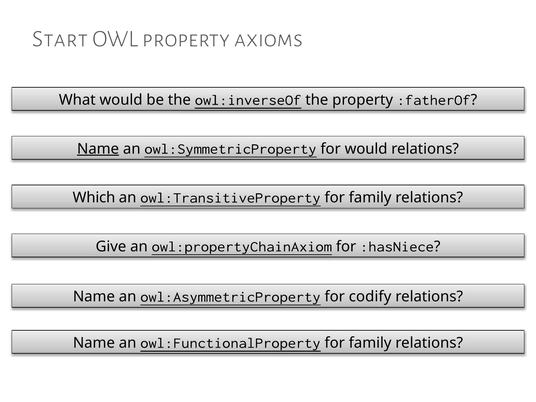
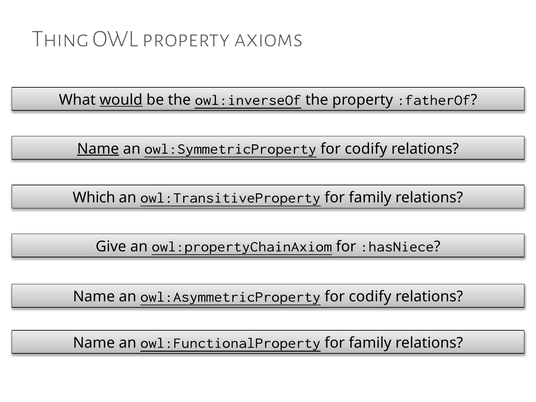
Start: Start -> Thing
would at (121, 100) underline: none -> present
owl:SymmetricProperty for would: would -> codify
